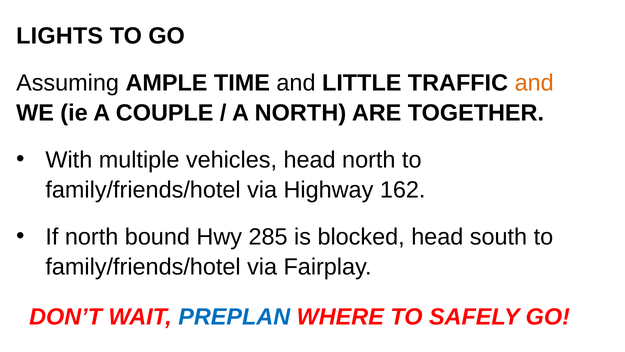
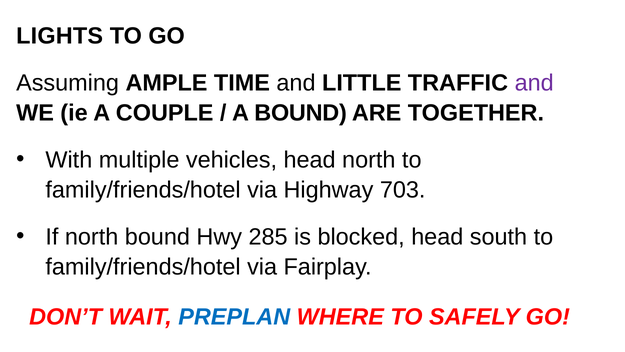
and at (534, 83) colour: orange -> purple
A NORTH: NORTH -> BOUND
162: 162 -> 703
